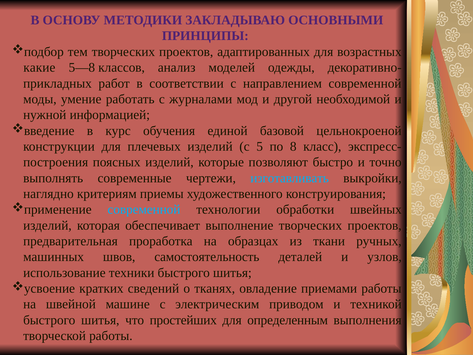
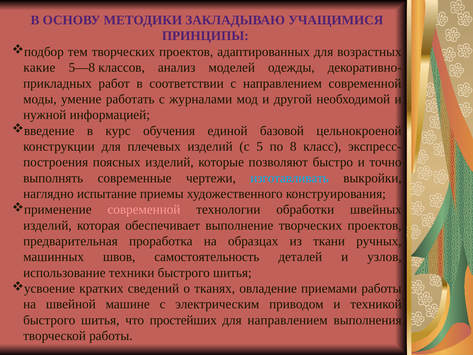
ОСНОВНЫМИ: ОСНОВНЫМИ -> УЧАЩИМИСЯ
критериям: критериям -> испытание
современной at (144, 209) colour: light blue -> pink
для определенным: определенным -> направлением
